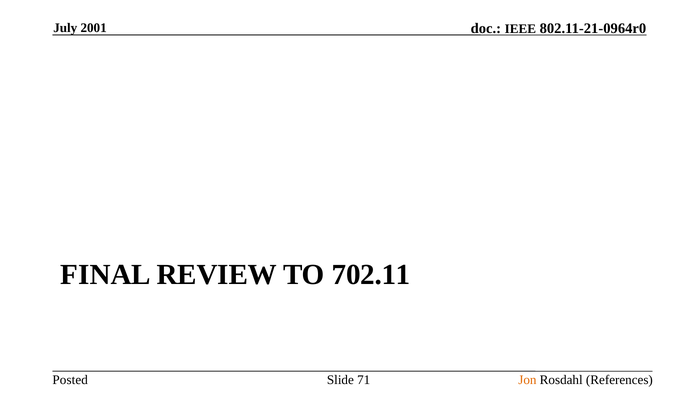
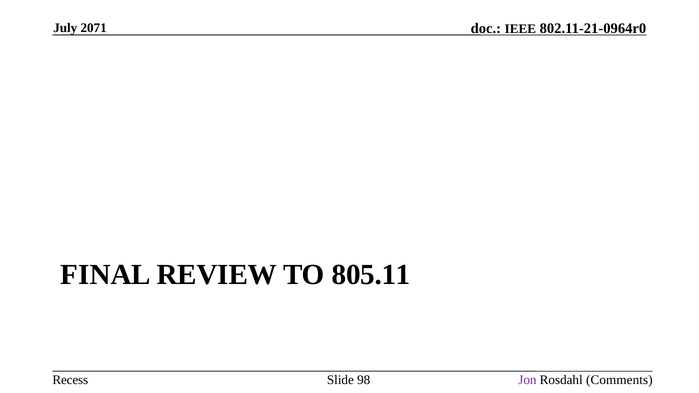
2001: 2001 -> 2071
702.11: 702.11 -> 805.11
Posted: Posted -> Recess
71: 71 -> 98
Jon colour: orange -> purple
References: References -> Comments
